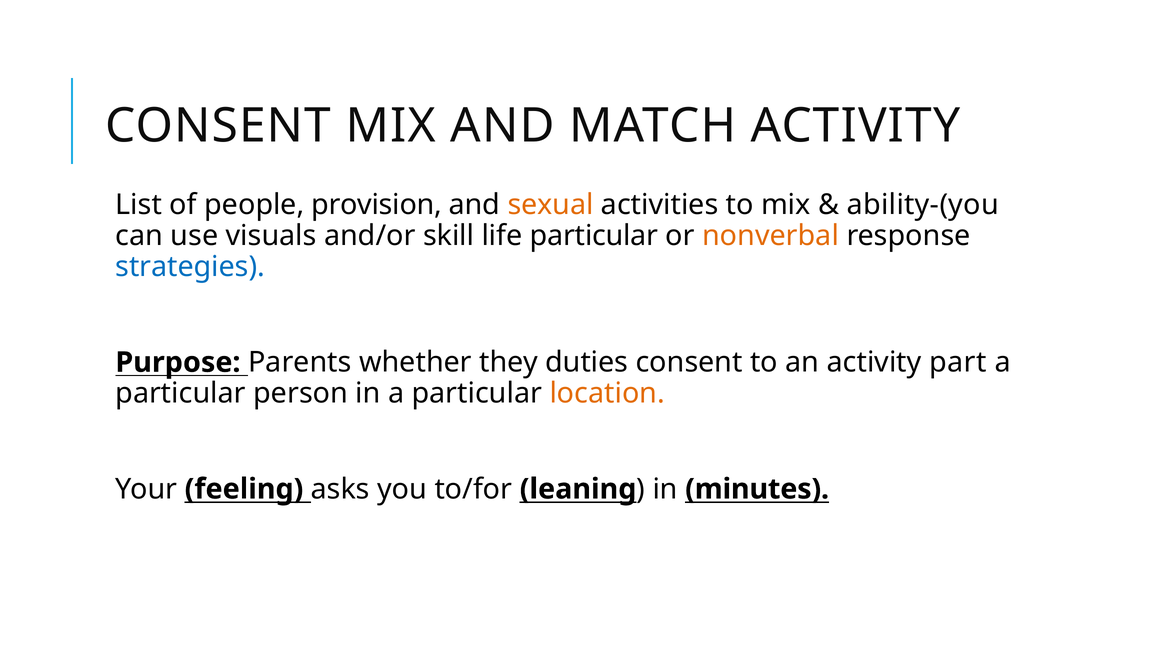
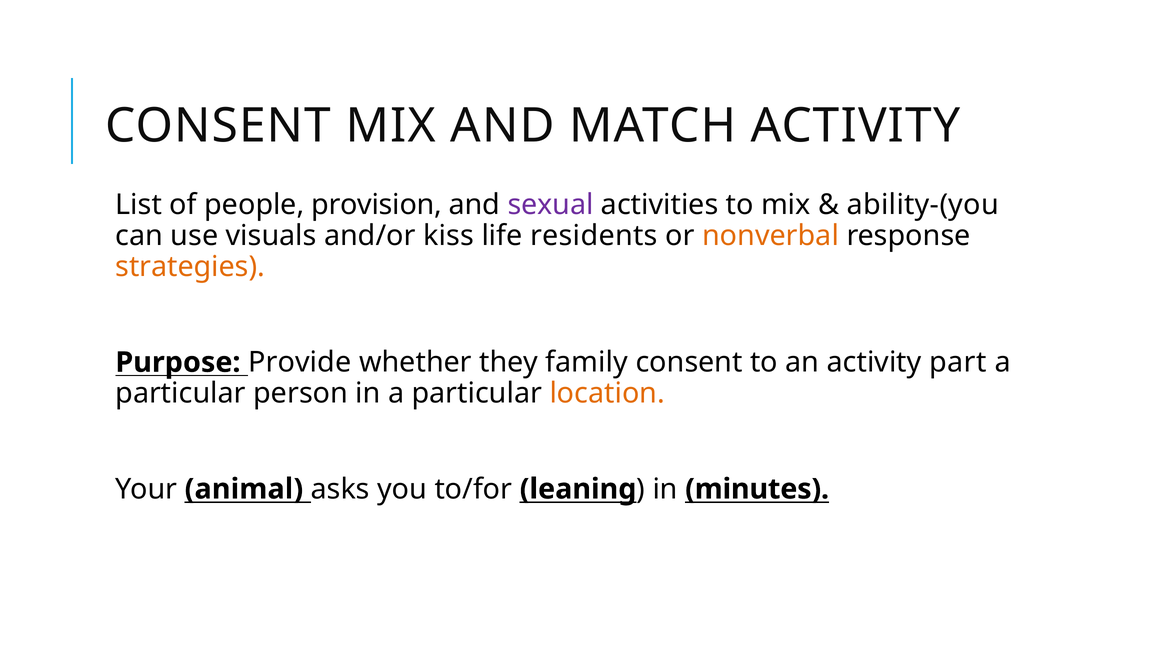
sexual colour: orange -> purple
skill: skill -> kiss
life particular: particular -> residents
strategies colour: blue -> orange
Parents: Parents -> Provide
duties: duties -> family
feeling: feeling -> animal
